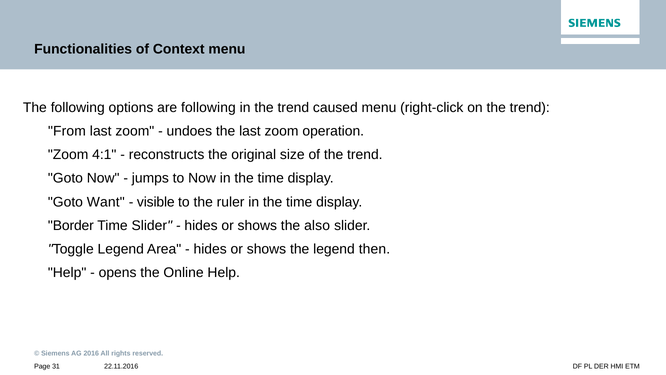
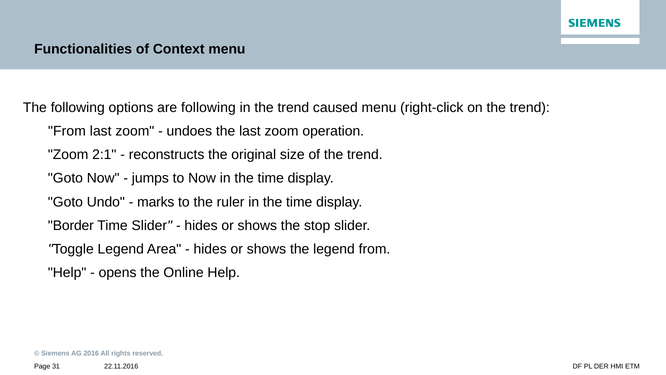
4:1: 4:1 -> 2:1
Want: Want -> Undo
visible: visible -> marks
also: also -> stop
legend then: then -> from
